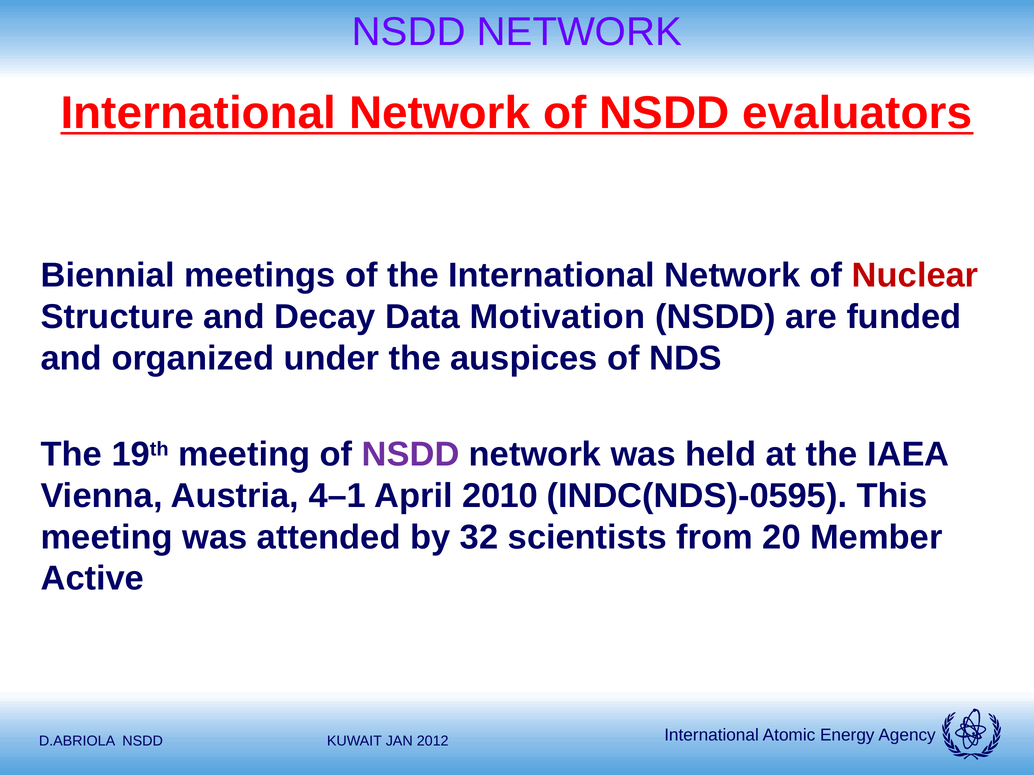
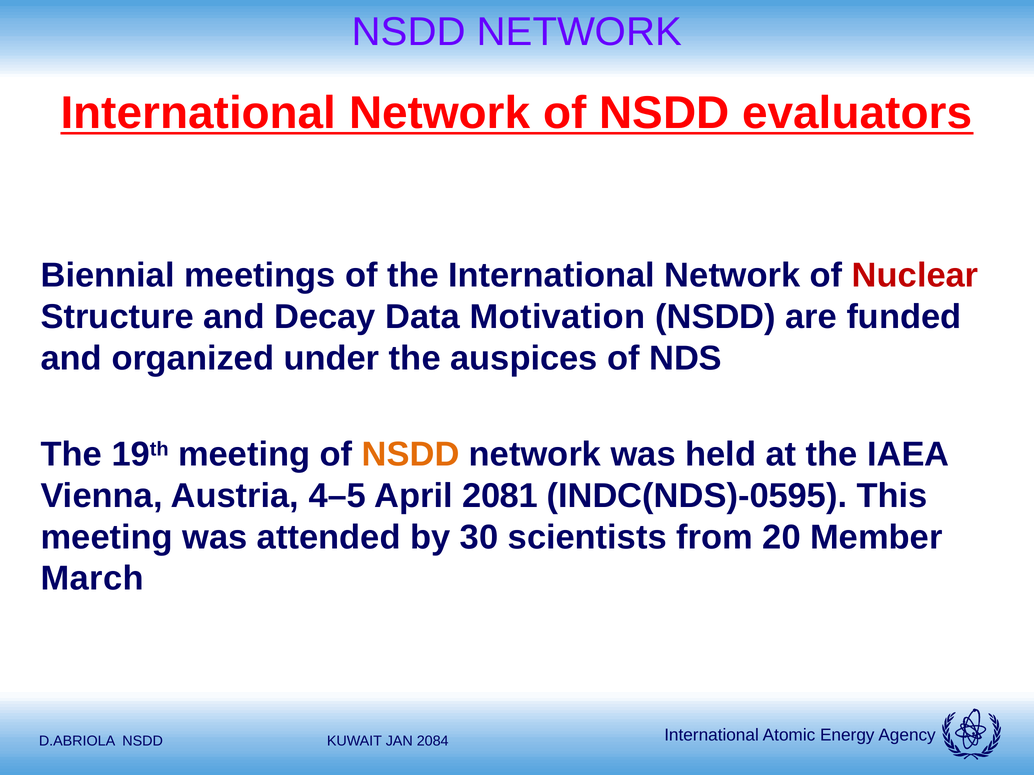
NSDD at (411, 455) colour: purple -> orange
4–1: 4–1 -> 4–5
2010: 2010 -> 2081
32: 32 -> 30
Active: Active -> March
2012: 2012 -> 2084
